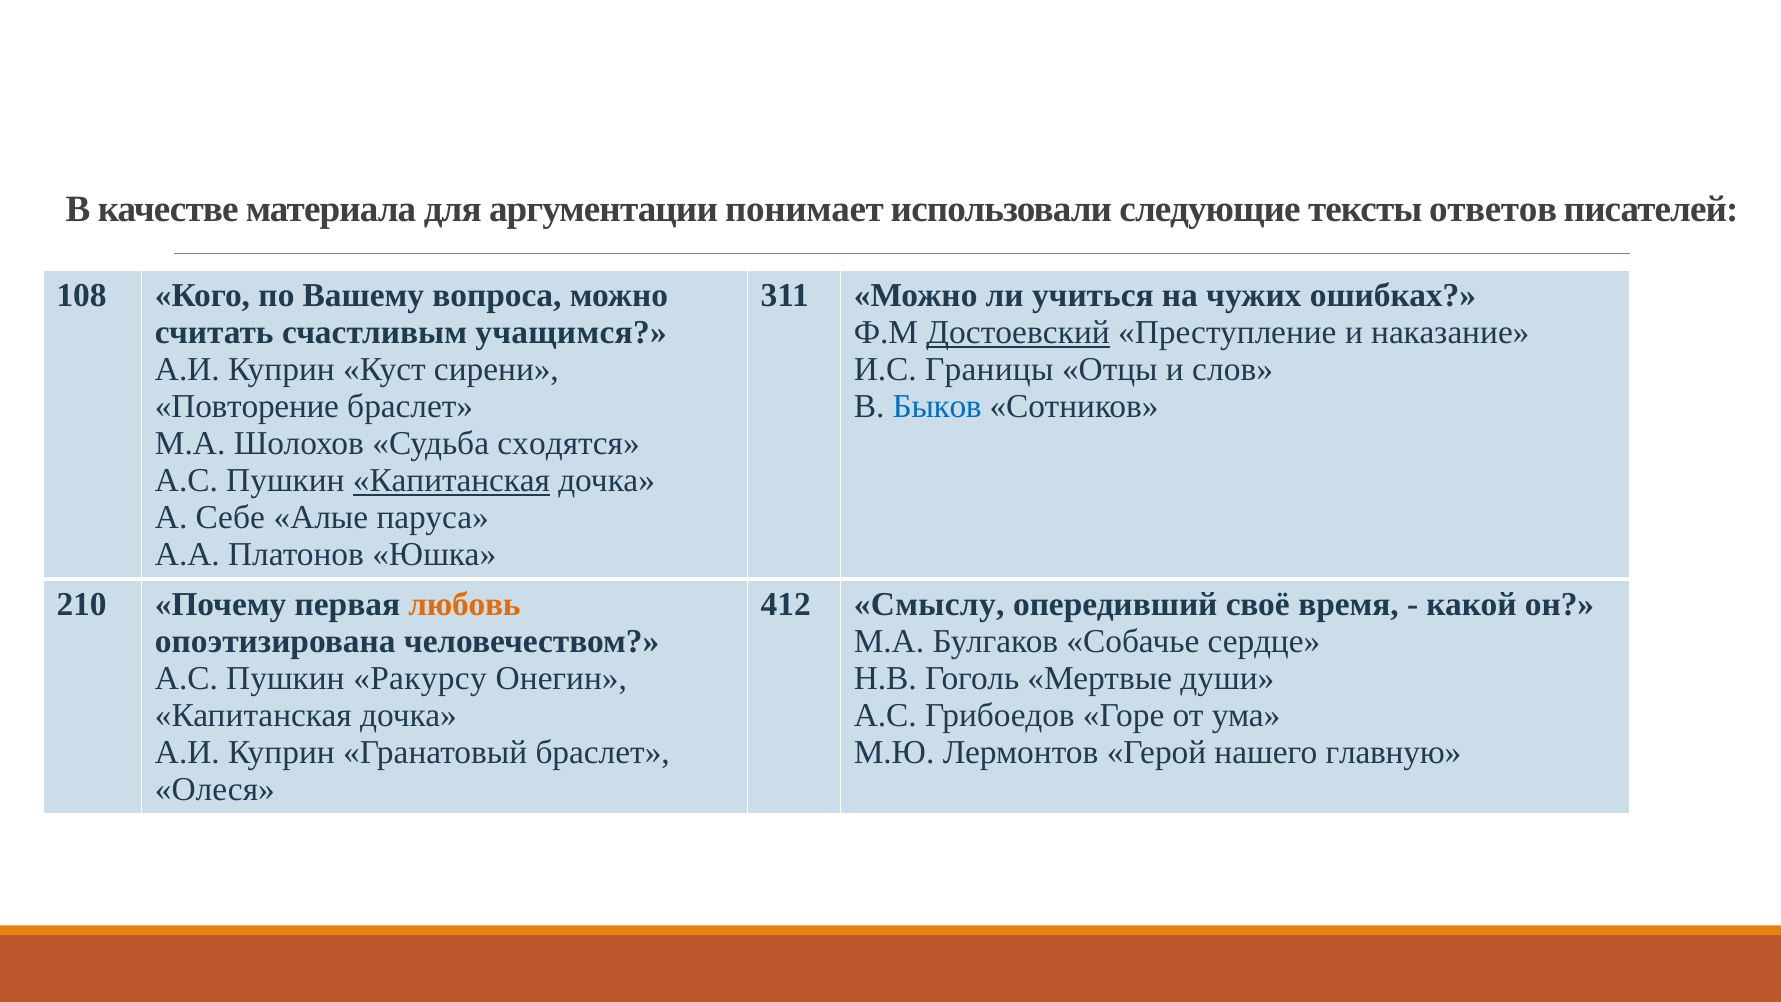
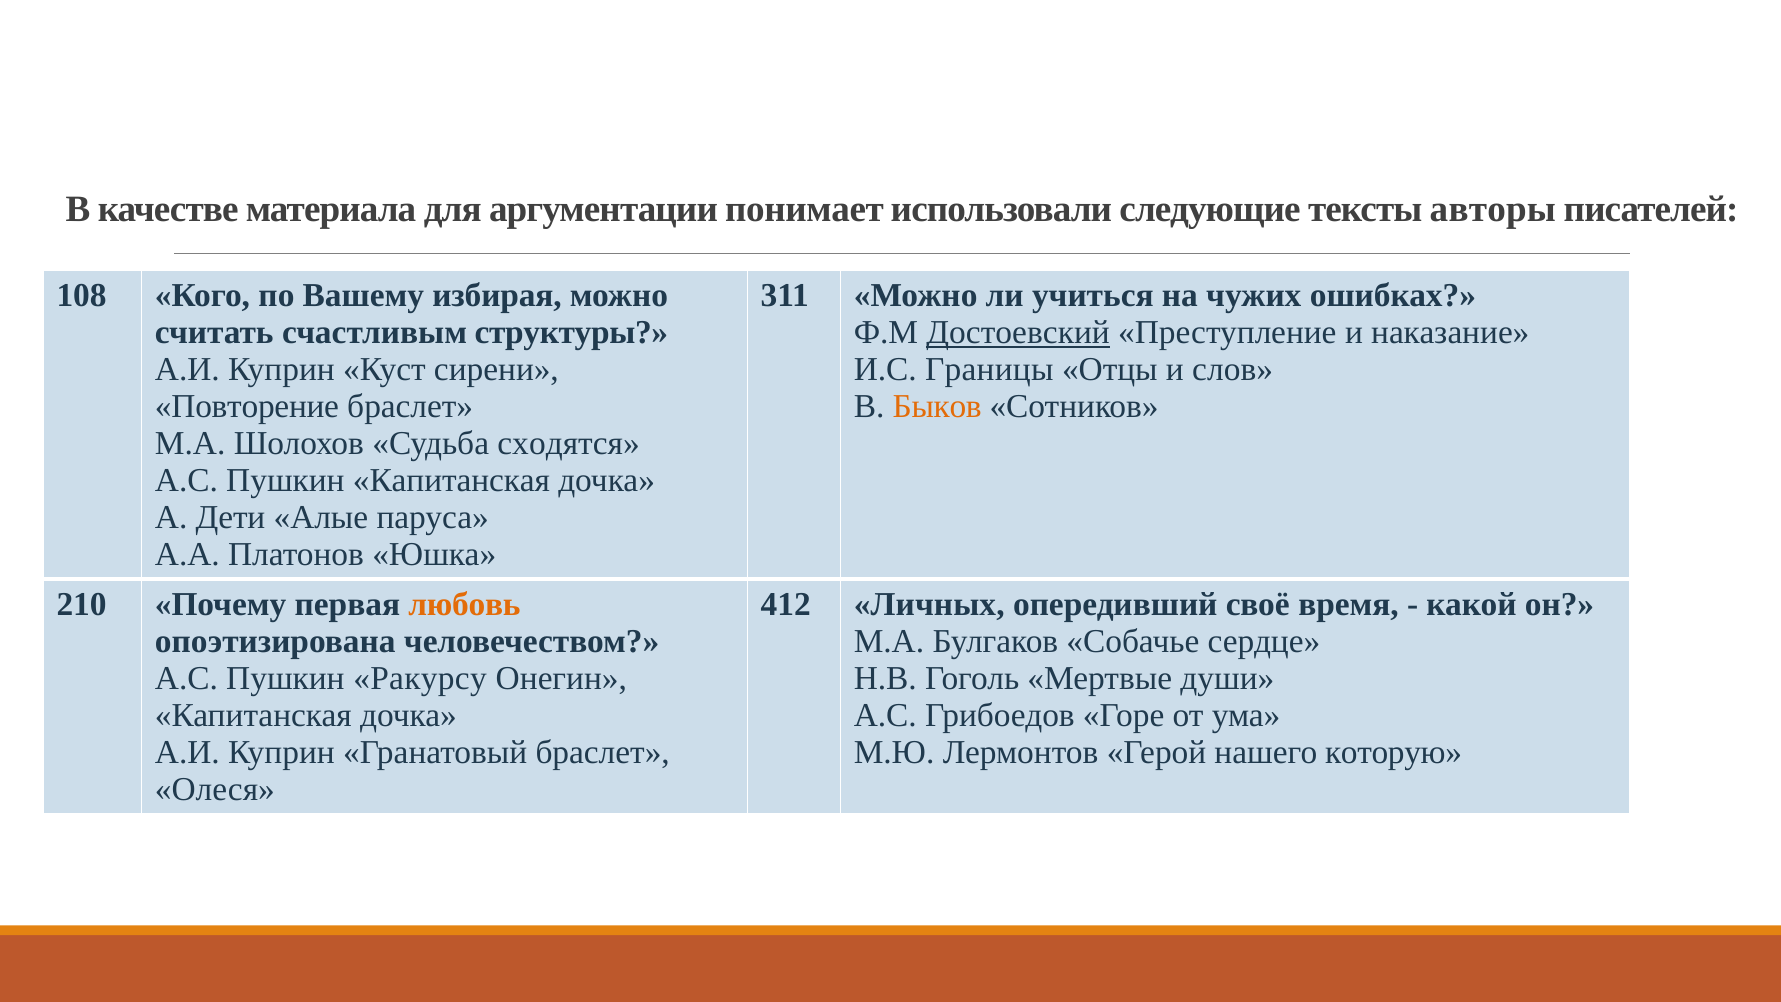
ответов: ответов -> авторы
вопроса: вопроса -> избирая
учащимся: учащимся -> структуры
Быков colour: blue -> orange
Капитанская at (451, 480) underline: present -> none
Себе: Себе -> Дети
Смыслу: Смыслу -> Личных
главную: главную -> которую
